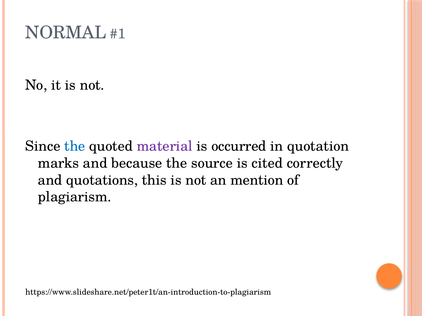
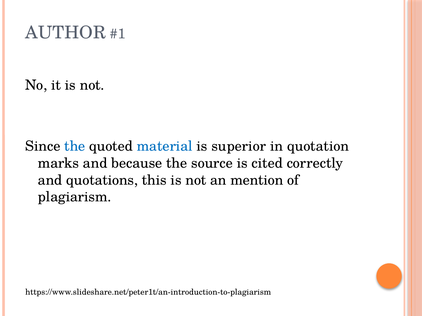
NORMAL: NORMAL -> AUTHOR
material colour: purple -> blue
occurred: occurred -> superior
